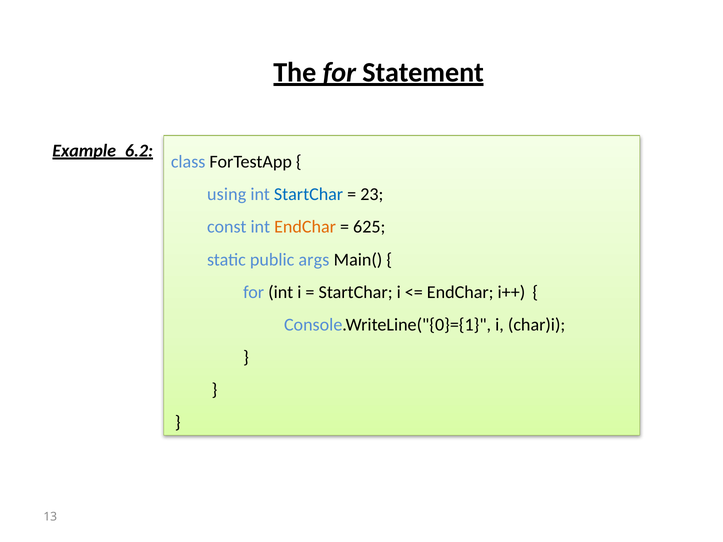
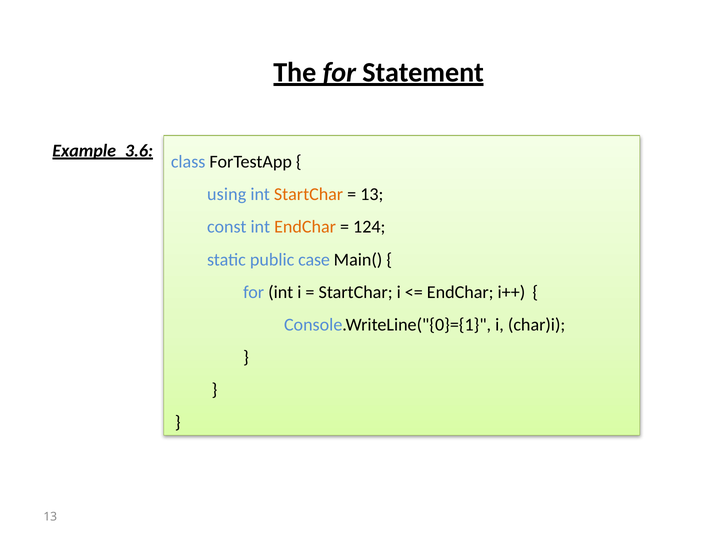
Example_6.2: Example_6.2 -> Example_3.6
StartChar at (309, 195) colour: blue -> orange
23 at (372, 195): 23 -> 13
625: 625 -> 124
args: args -> case
